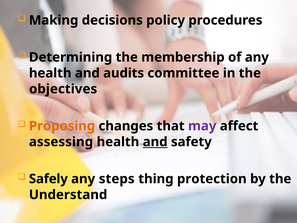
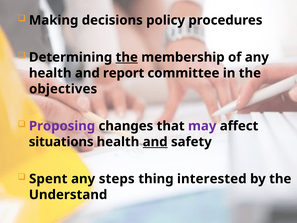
the at (127, 57) underline: none -> present
audits: audits -> report
Proposing colour: orange -> purple
assessing: assessing -> situations
Safely: Safely -> Spent
protection: protection -> interested
